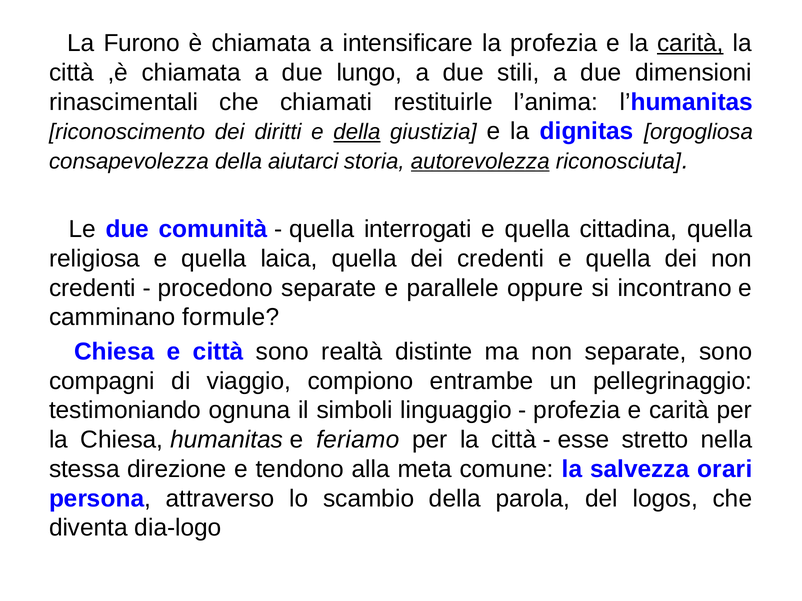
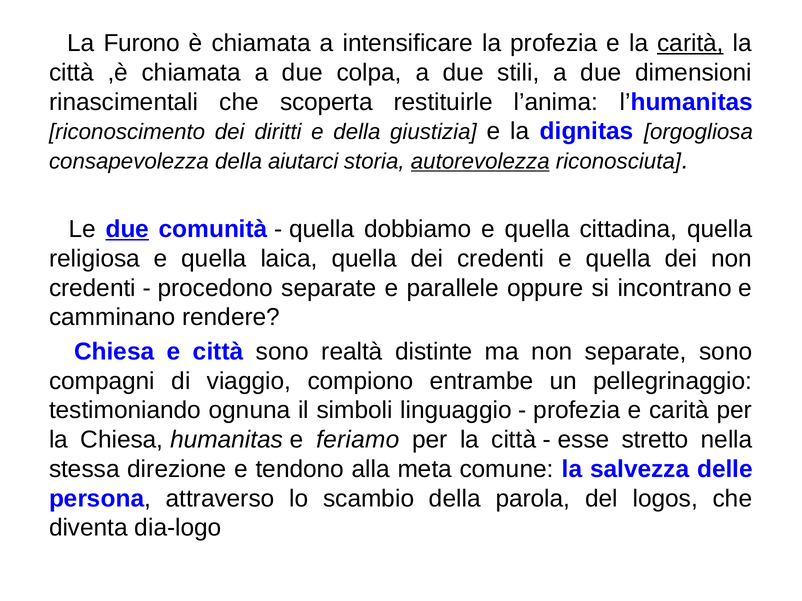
lungo: lungo -> colpa
chiamati: chiamati -> scoperta
della at (357, 132) underline: present -> none
due at (127, 229) underline: none -> present
interrogati: interrogati -> dobbiamo
formule: formule -> rendere
orari: orari -> delle
